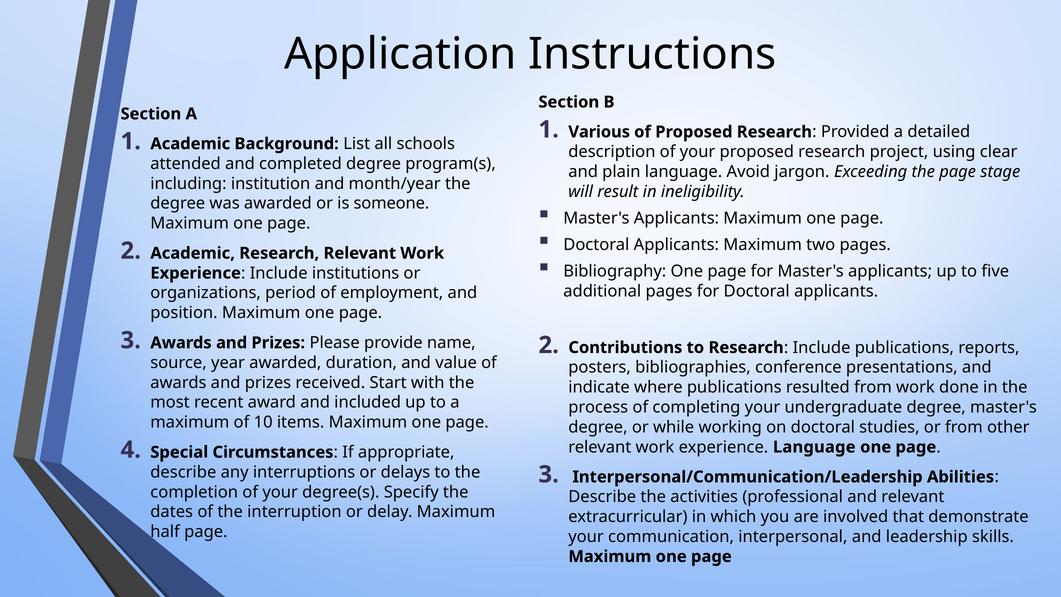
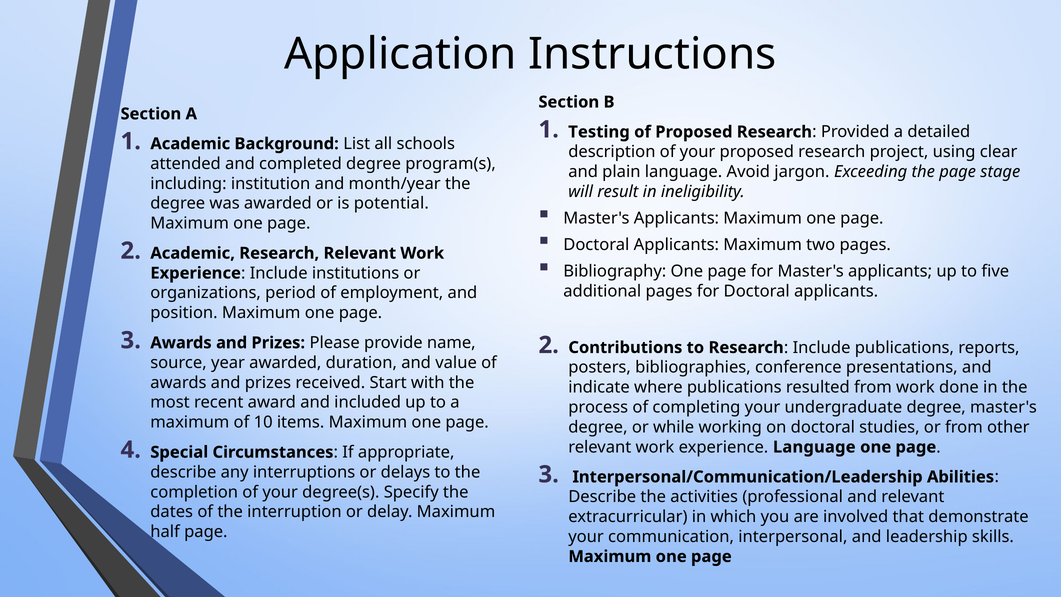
Various: Various -> Testing
someone: someone -> potential
